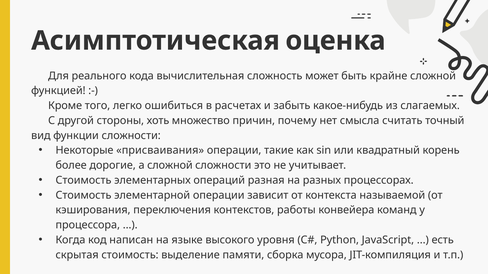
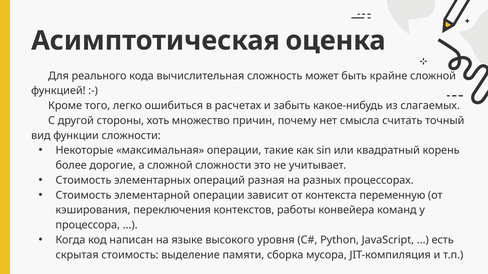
присваивания: присваивания -> максимальная
называемой: называемой -> переменную
